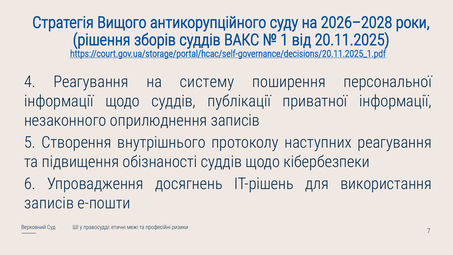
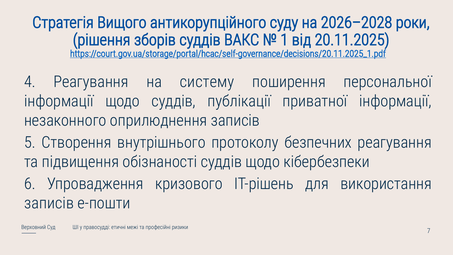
наступних: наступних -> безпечних
досягнень: досягнень -> кризового
